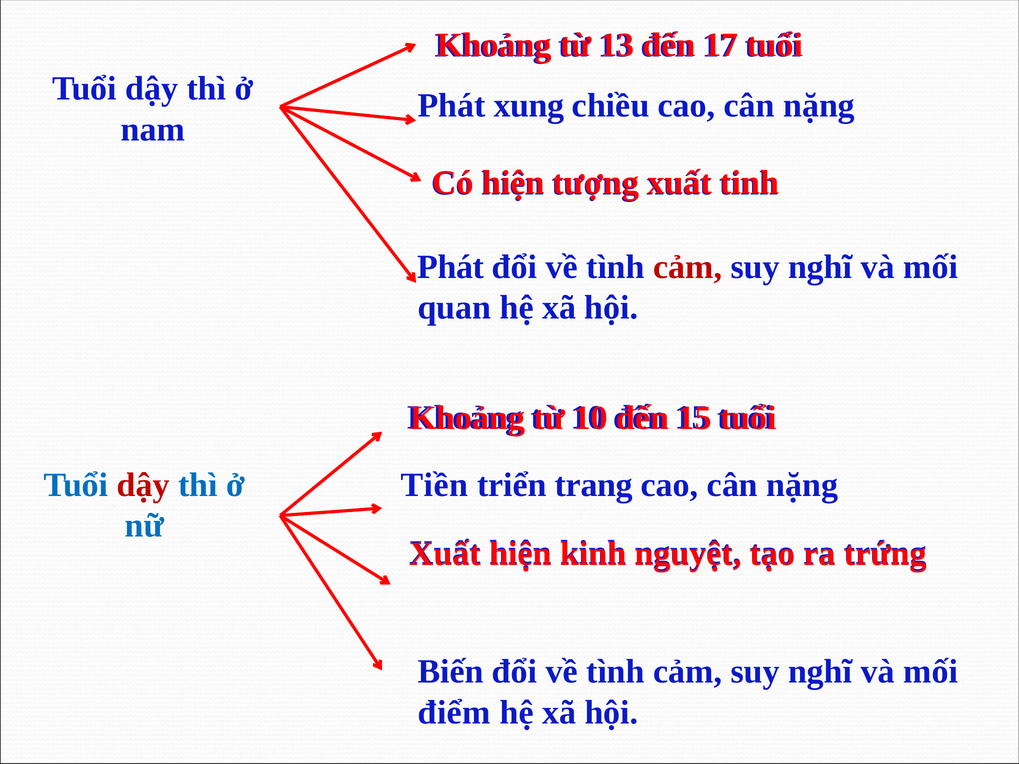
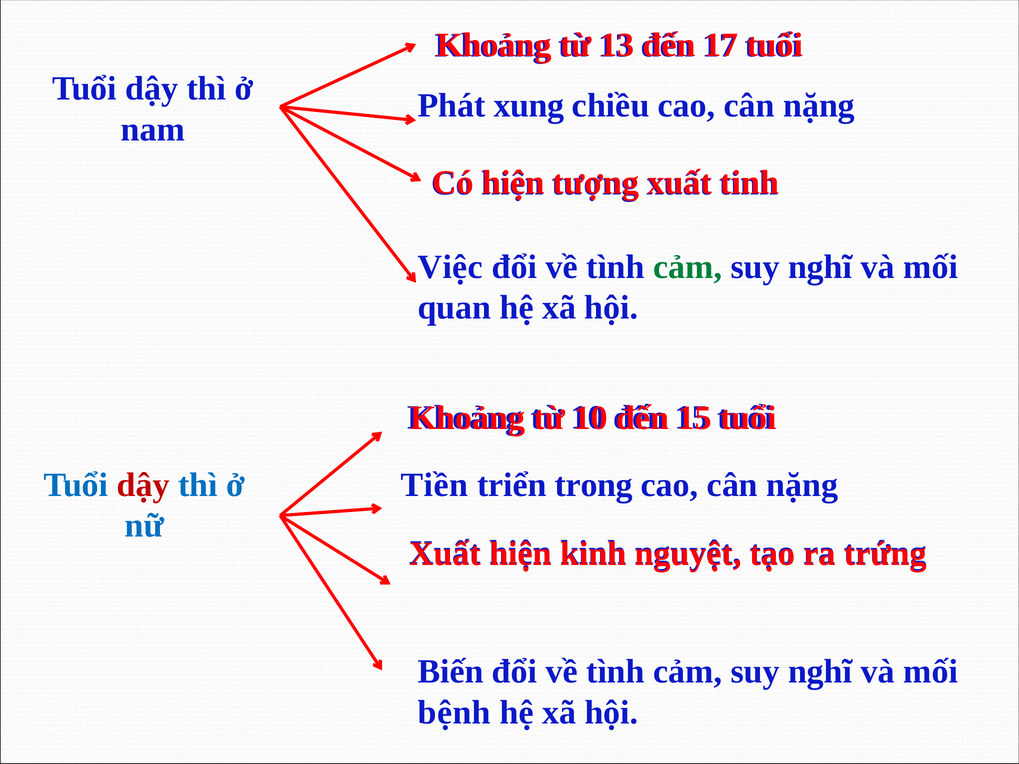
Phát at (451, 267): Phát -> Việc
cảm at (688, 267) colour: red -> green
trang: trang -> trong
điểm: điểm -> bệnh
